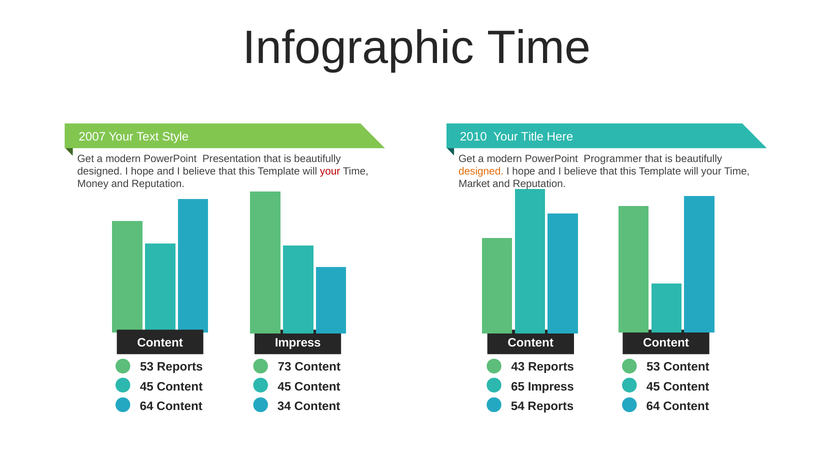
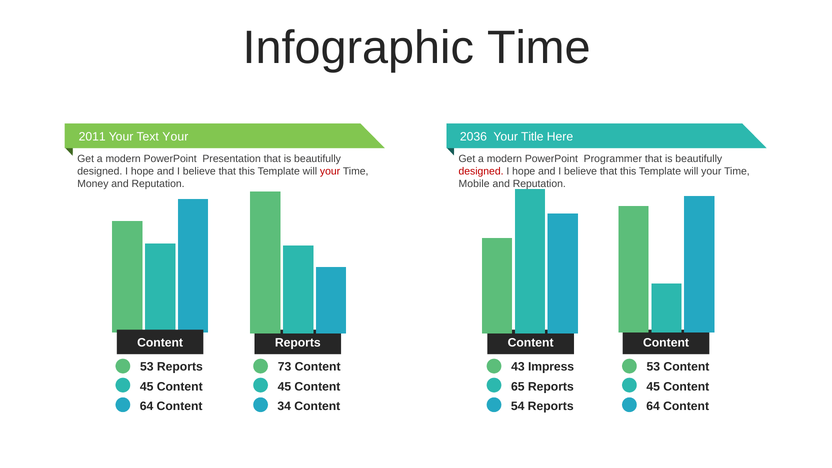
2007: 2007 -> 2011
Text Style: Style -> Your
2010: 2010 -> 2036
designed at (481, 171) colour: orange -> red
Market: Market -> Mobile
Content Impress: Impress -> Reports
43 Reports: Reports -> Impress
65 Impress: Impress -> Reports
